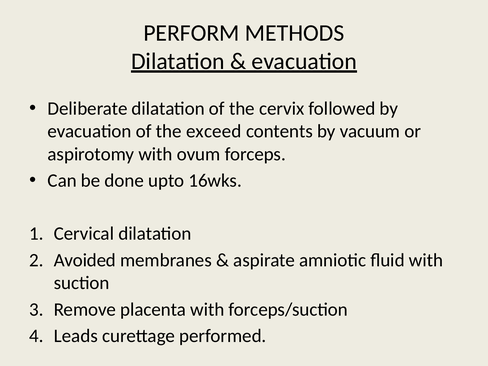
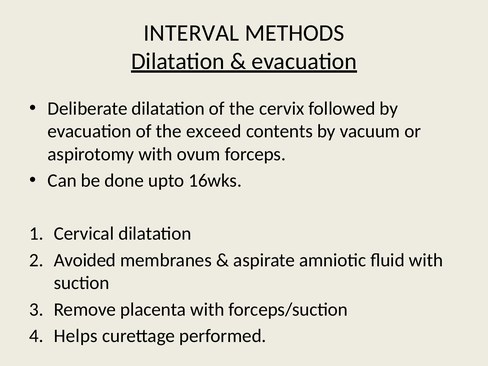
PERFORM: PERFORM -> INTERVAL
Leads: Leads -> Helps
